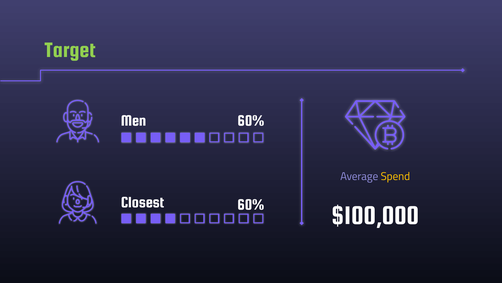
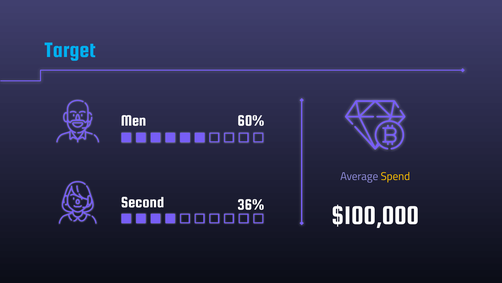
Target colour: light green -> light blue
Closest: Closest -> Second
60% at (251, 204): 60% -> 36%
